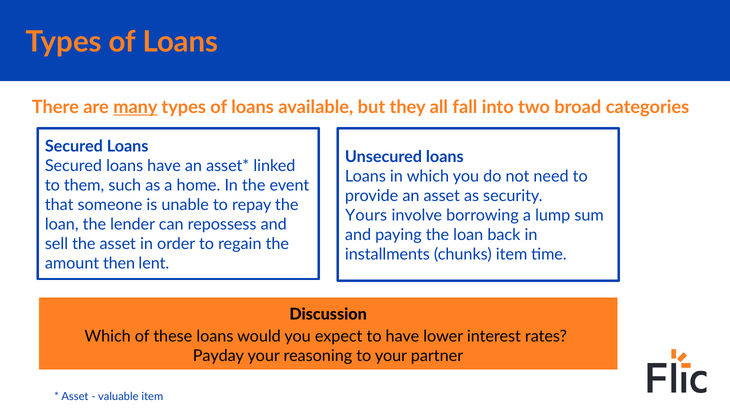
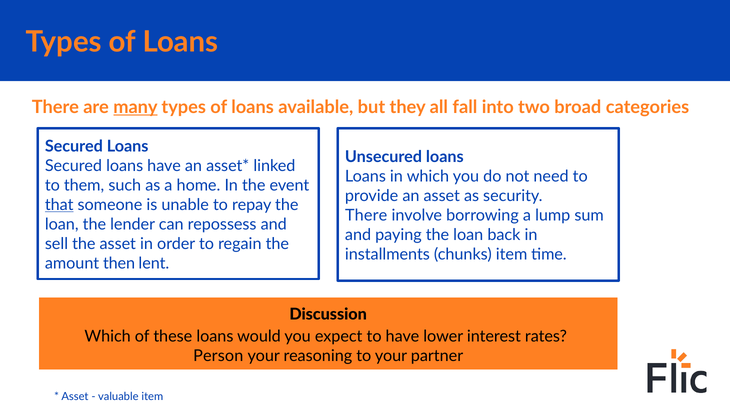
that underline: none -> present
Yours at (366, 215): Yours -> There
Payday: Payday -> Person
